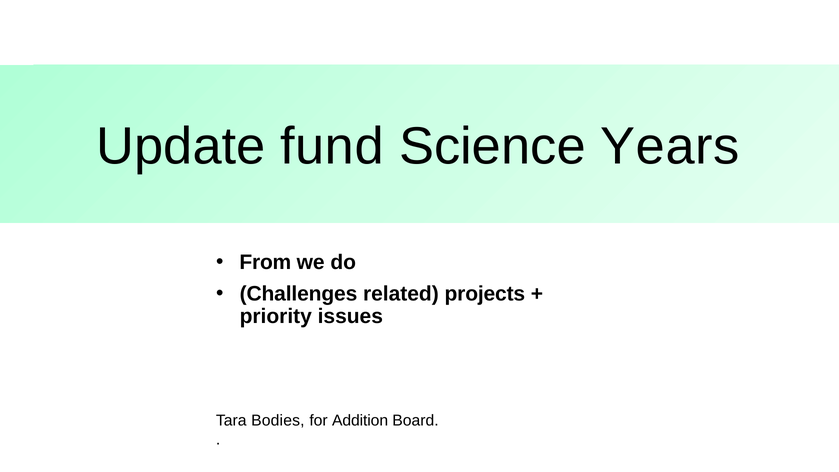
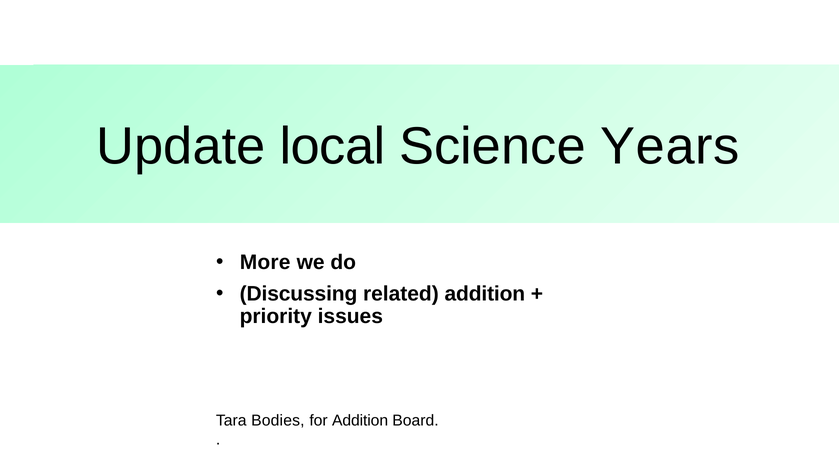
fund: fund -> local
From: From -> More
Challenges: Challenges -> Discussing
related projects: projects -> addition
